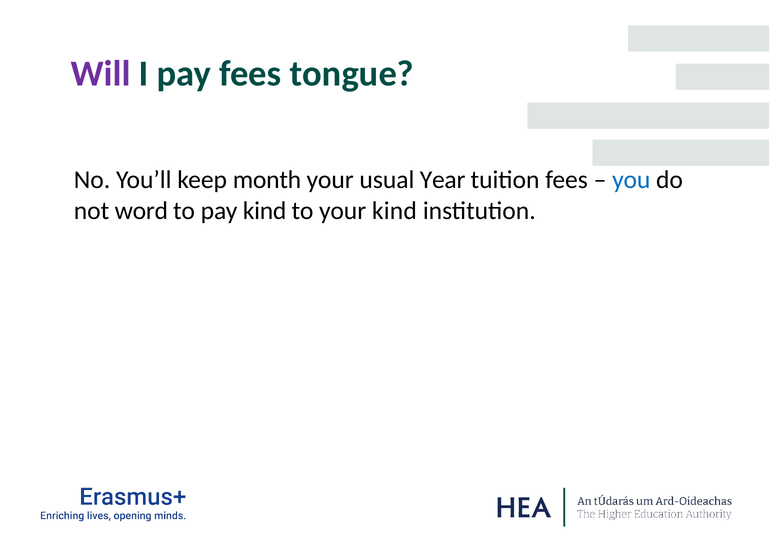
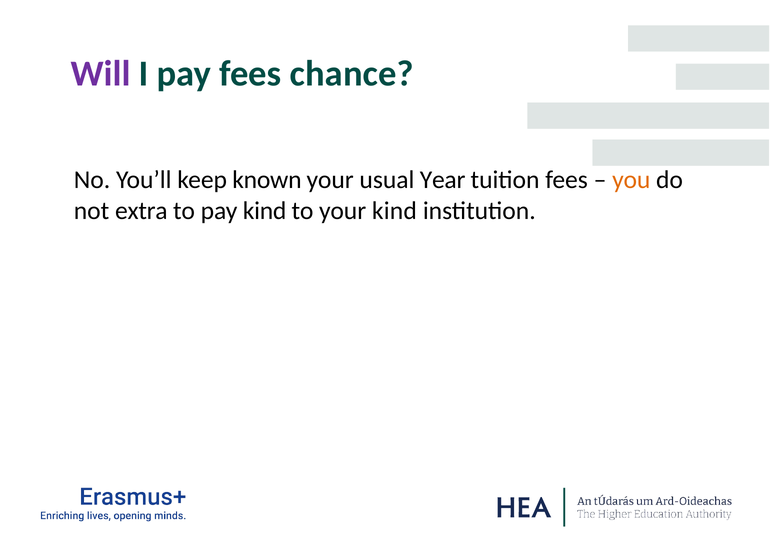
tongue: tongue -> chance
month: month -> known
you colour: blue -> orange
word: word -> extra
